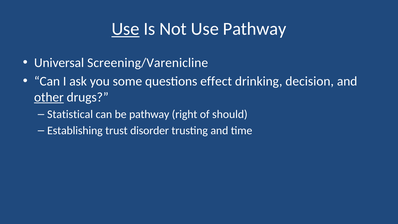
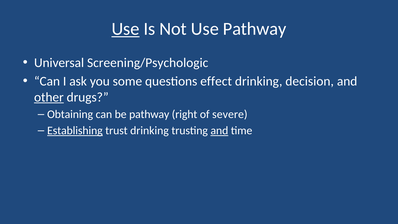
Screening/Varenicline: Screening/Varenicline -> Screening/Psychologic
Statistical: Statistical -> Obtaining
should: should -> severe
Establishing underline: none -> present
trust disorder: disorder -> drinking
and at (219, 131) underline: none -> present
